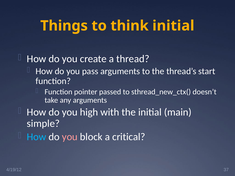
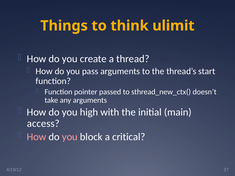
think initial: initial -> ulimit
simple: simple -> access
How at (37, 137) colour: light blue -> pink
